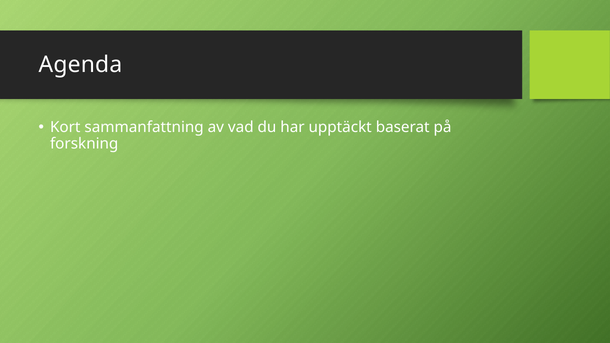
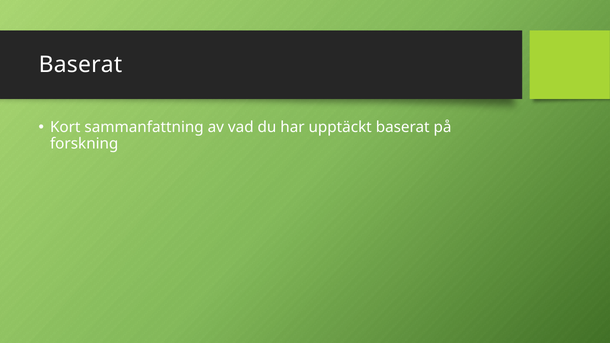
Agenda at (80, 65): Agenda -> Baserat
